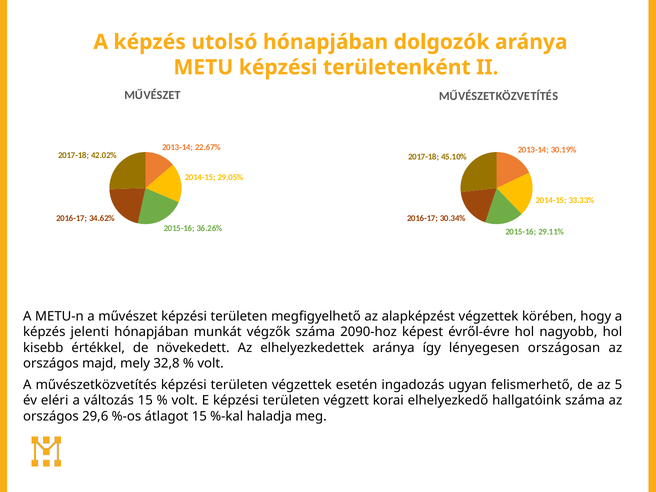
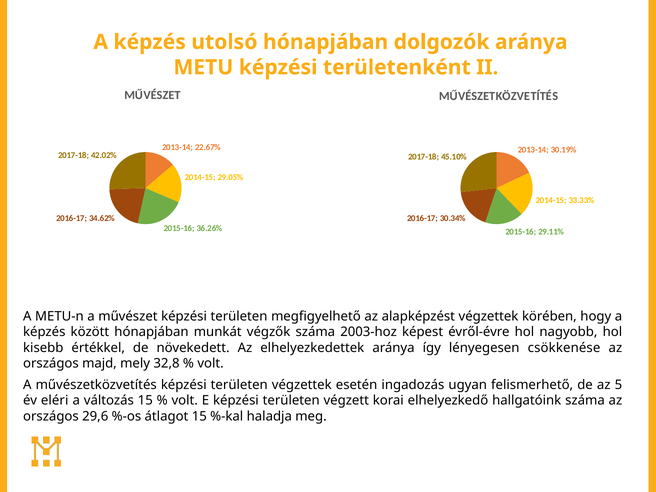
jelenti: jelenti -> között
2090-hoz: 2090-hoz -> 2003-hoz
országosan: országosan -> csökkenése
